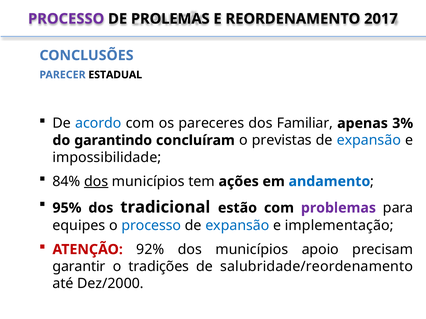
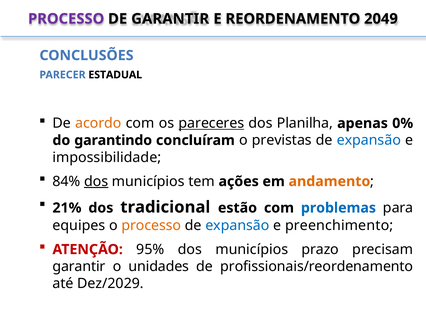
DE PROLEMAS: PROLEMAS -> GARANTIR
2017: 2017 -> 2049
acordo colour: blue -> orange
pareceres underline: none -> present
Familiar: Familiar -> Planilha
3%: 3% -> 0%
andamento colour: blue -> orange
95%: 95% -> 21%
problemas colour: purple -> blue
processo at (151, 226) colour: blue -> orange
implementação: implementação -> preenchimento
92%: 92% -> 95%
apoio: apoio -> prazo
tradições: tradições -> unidades
salubridade/reordenamento: salubridade/reordenamento -> profissionais/reordenamento
Dez/2000: Dez/2000 -> Dez/2029
